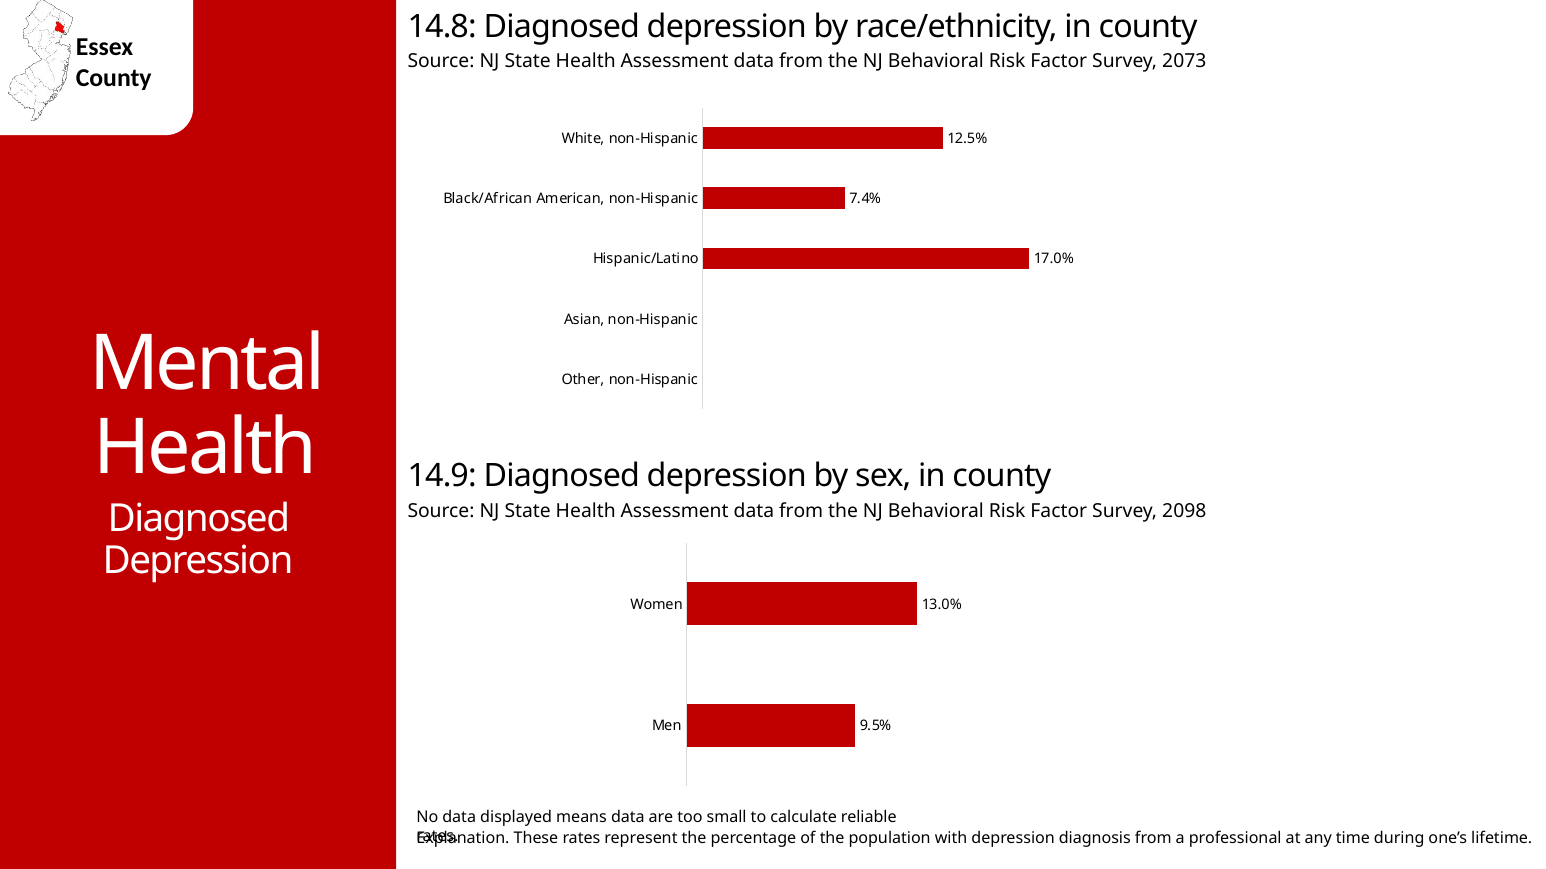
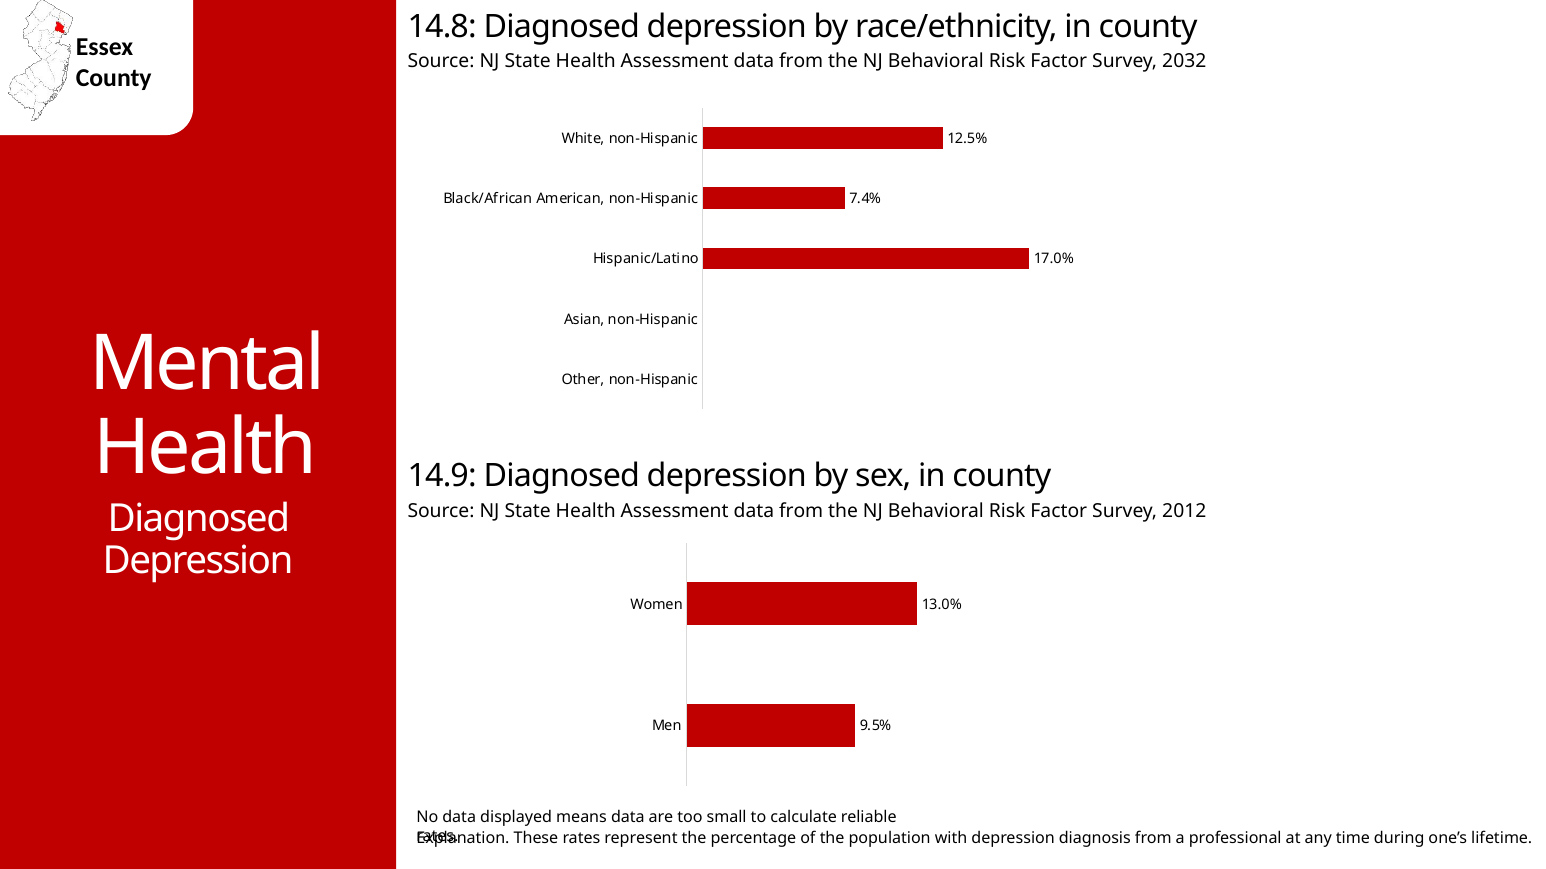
2073: 2073 -> 2032
2098: 2098 -> 2012
